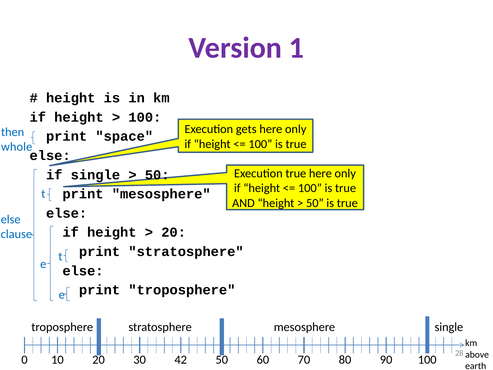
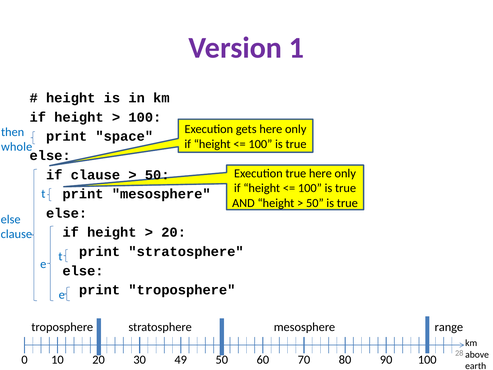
if single: single -> clause
mesosphere single: single -> range
42: 42 -> 49
